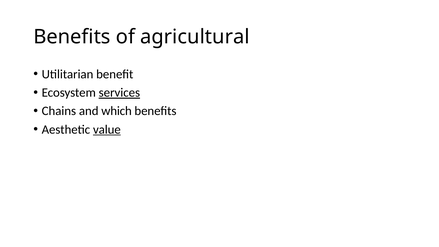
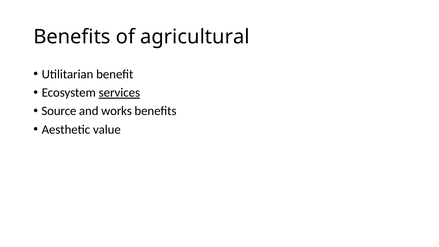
Chains: Chains -> Source
which: which -> works
value underline: present -> none
